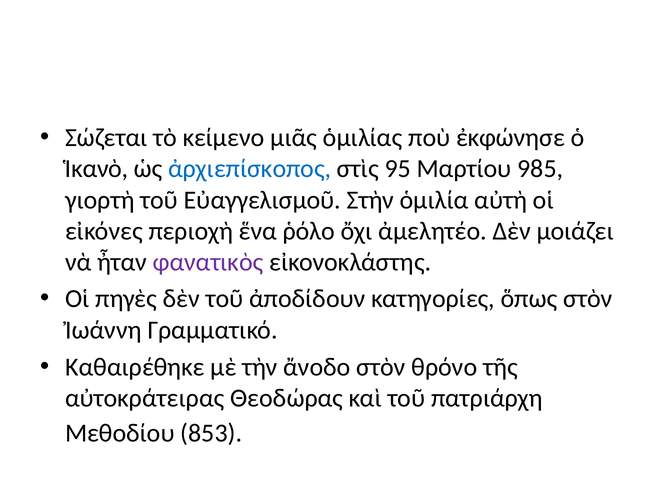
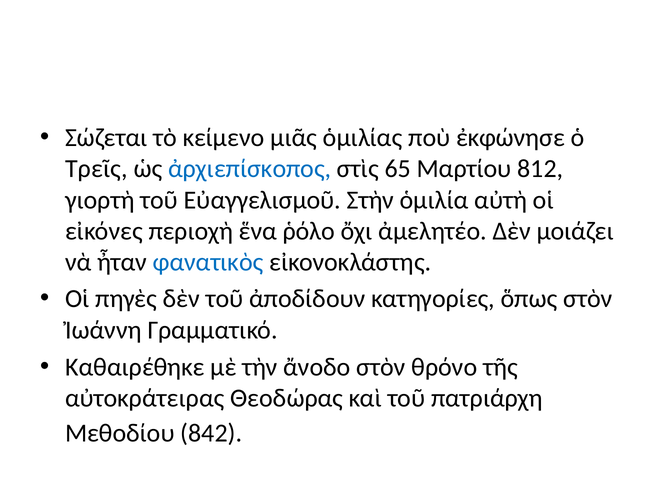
Ἱκανὸ: Ἱκανὸ -> Τρεῖς
95: 95 -> 65
985: 985 -> 812
φανατικὸς colour: purple -> blue
853: 853 -> 842
